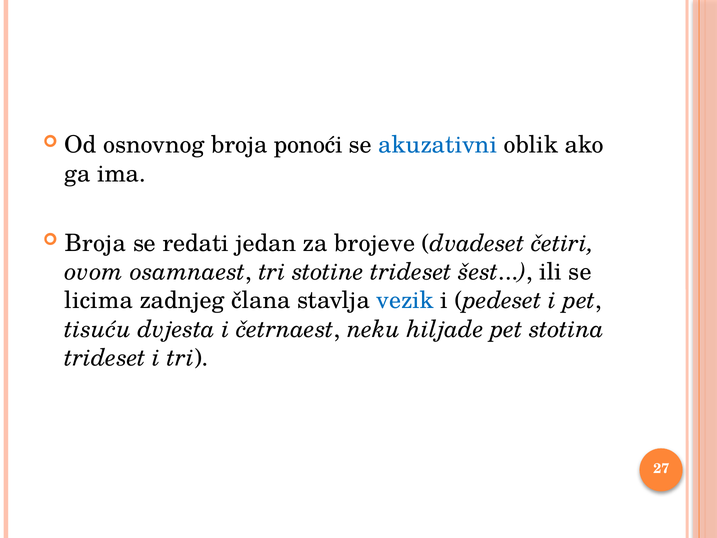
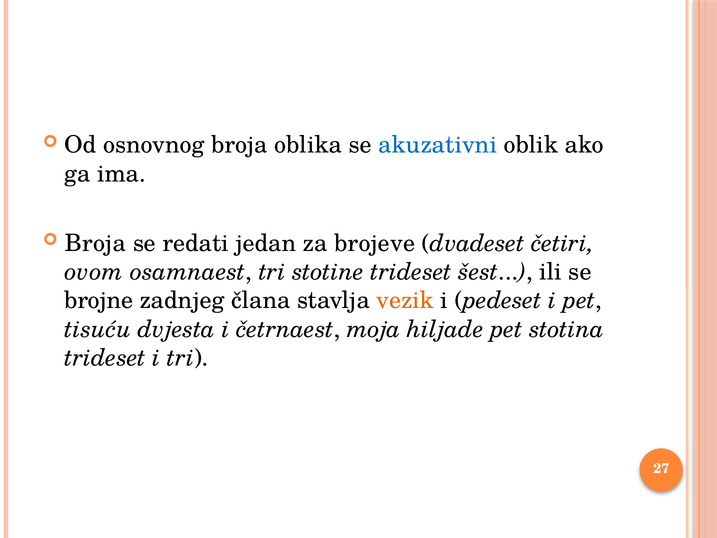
ponoći: ponoći -> oblika
licima: licima -> brojne
vezik colour: blue -> orange
neku: neku -> moja
